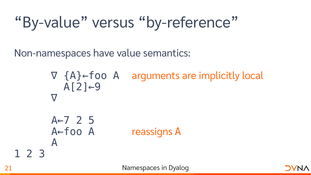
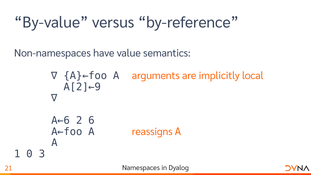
A←7: A←7 -> A←6
5: 5 -> 6
1 2: 2 -> 0
